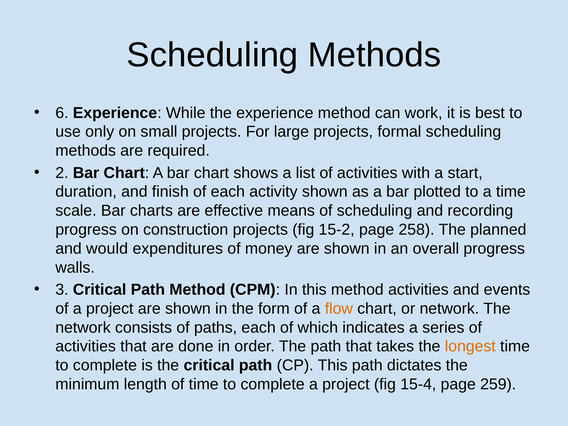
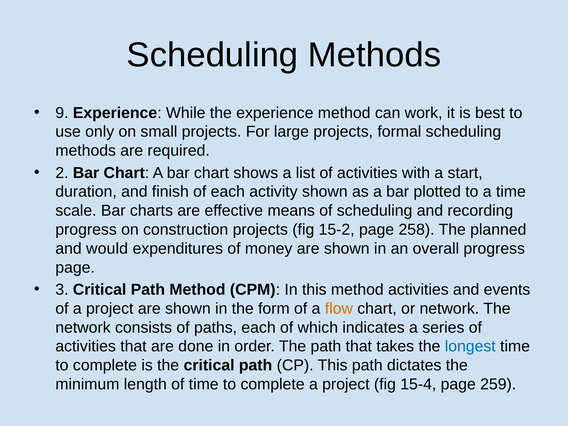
6: 6 -> 9
walls at (75, 267): walls -> page
longest colour: orange -> blue
